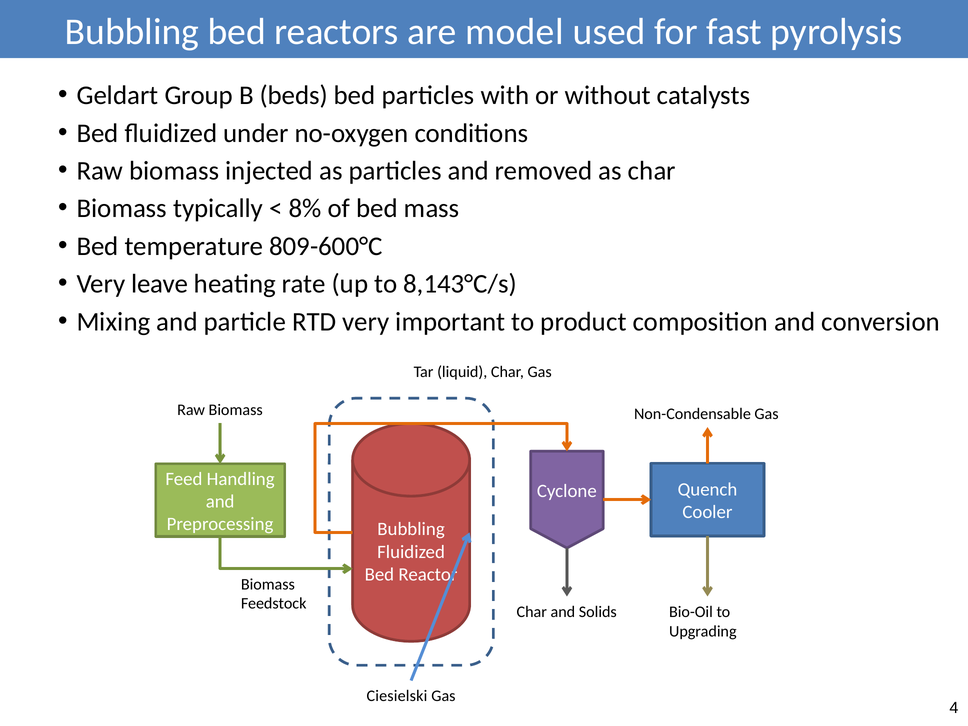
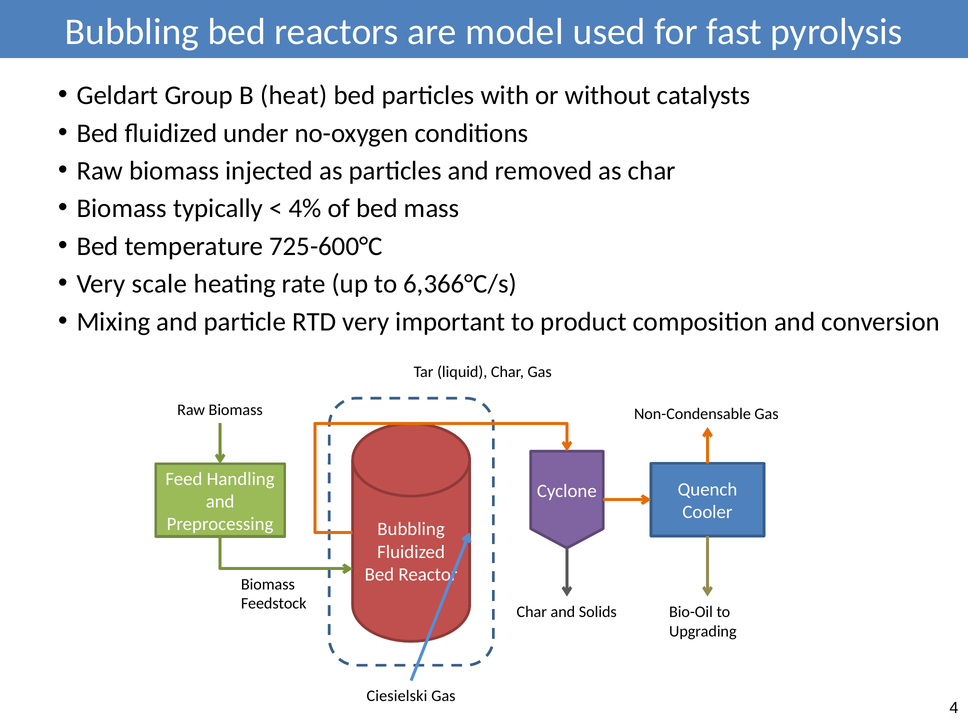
beds: beds -> heat
8%: 8% -> 4%
809-600°C: 809-600°C -> 725-600°C
leave: leave -> scale
8,143°C/s: 8,143°C/s -> 6,366°C/s
